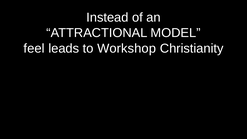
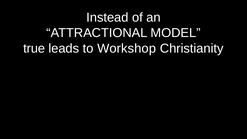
feel: feel -> true
